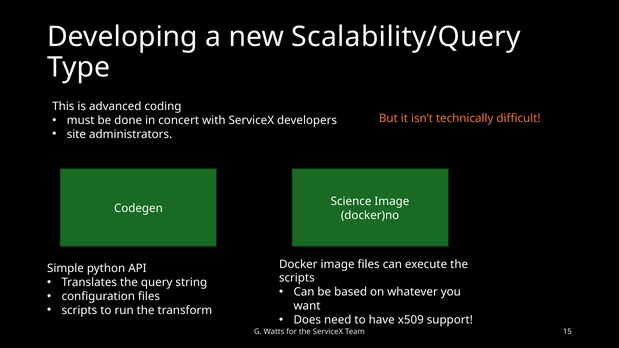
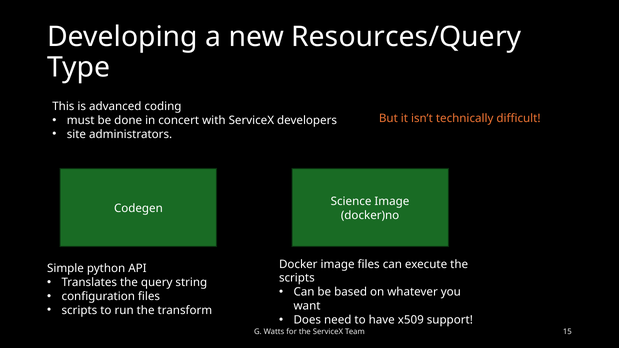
Scalability/Query: Scalability/Query -> Resources/Query
